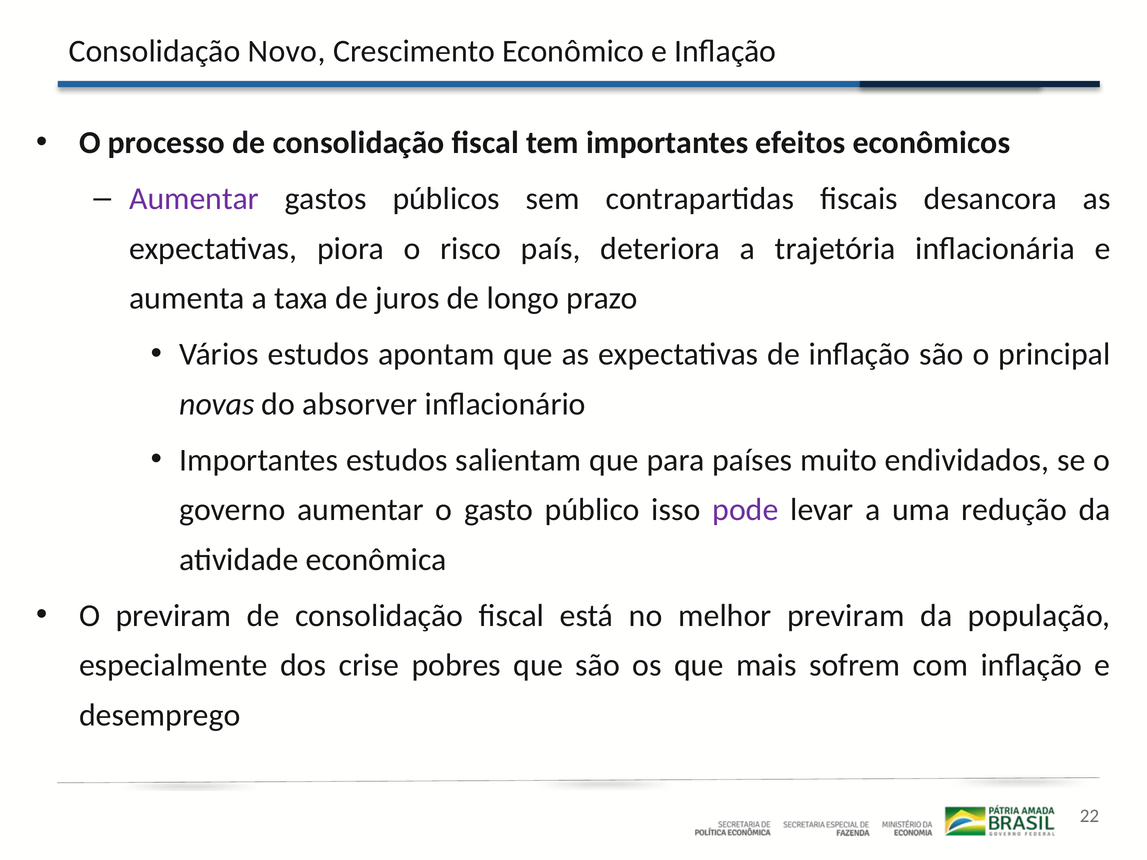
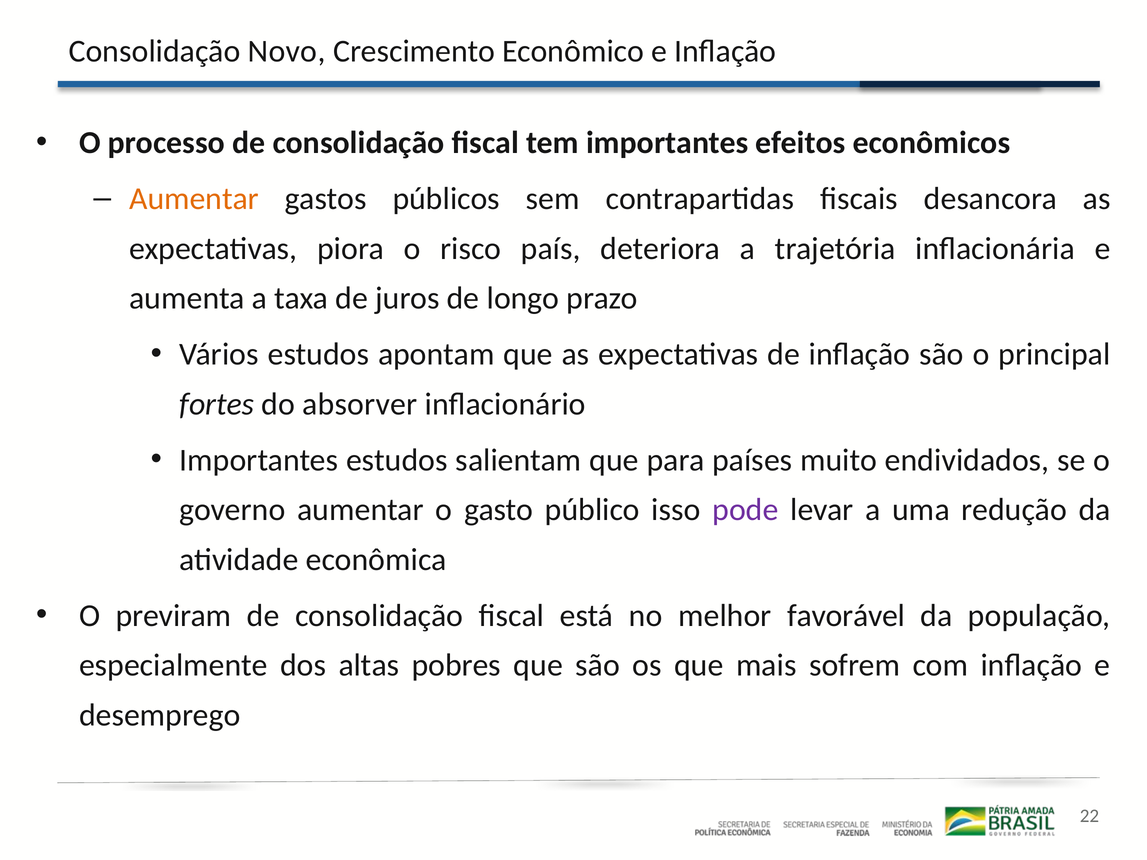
Aumentar at (194, 199) colour: purple -> orange
novas: novas -> fortes
melhor previram: previram -> favorável
crise: crise -> altas
